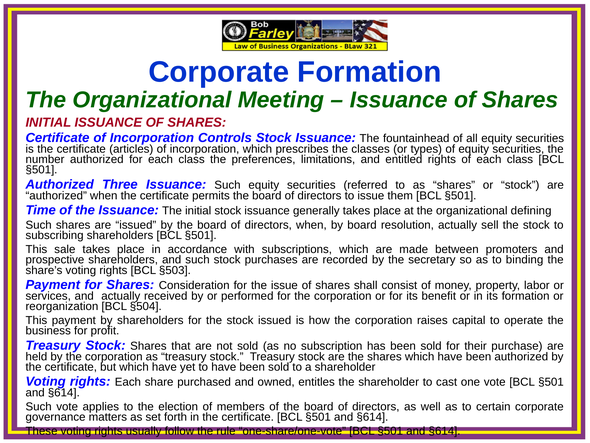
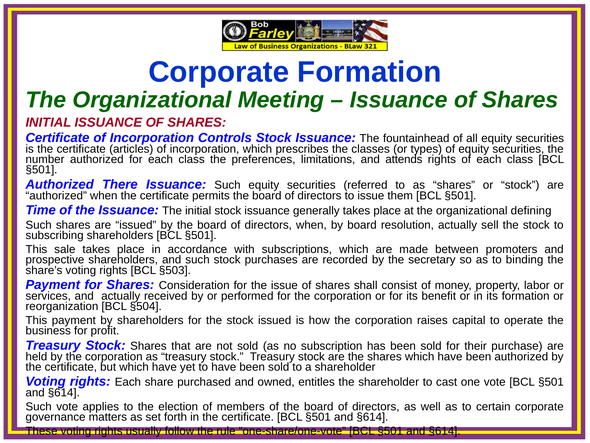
entitled: entitled -> attends
Three: Three -> There
